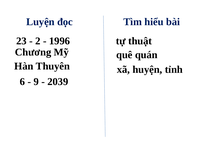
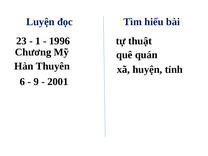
2: 2 -> 1
2039: 2039 -> 2001
